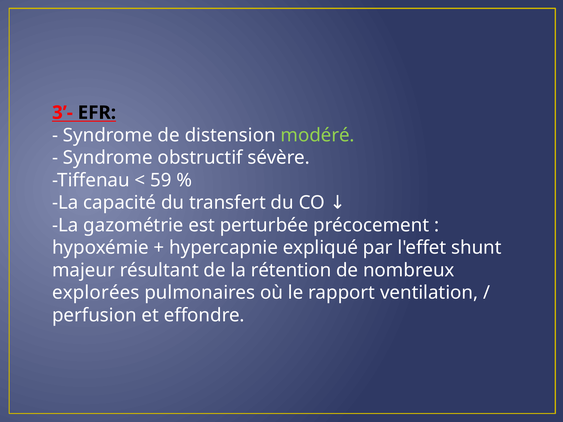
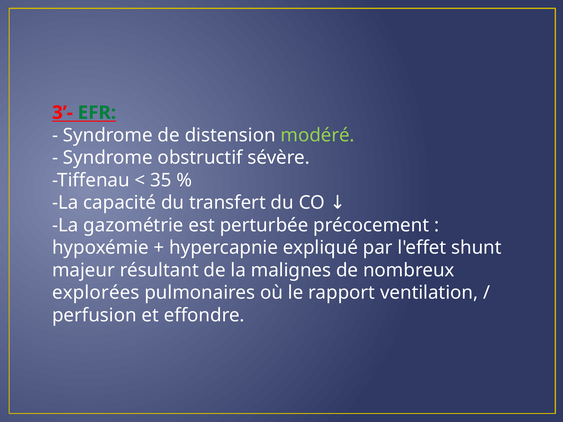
EFR colour: black -> green
59: 59 -> 35
rétention: rétention -> malignes
